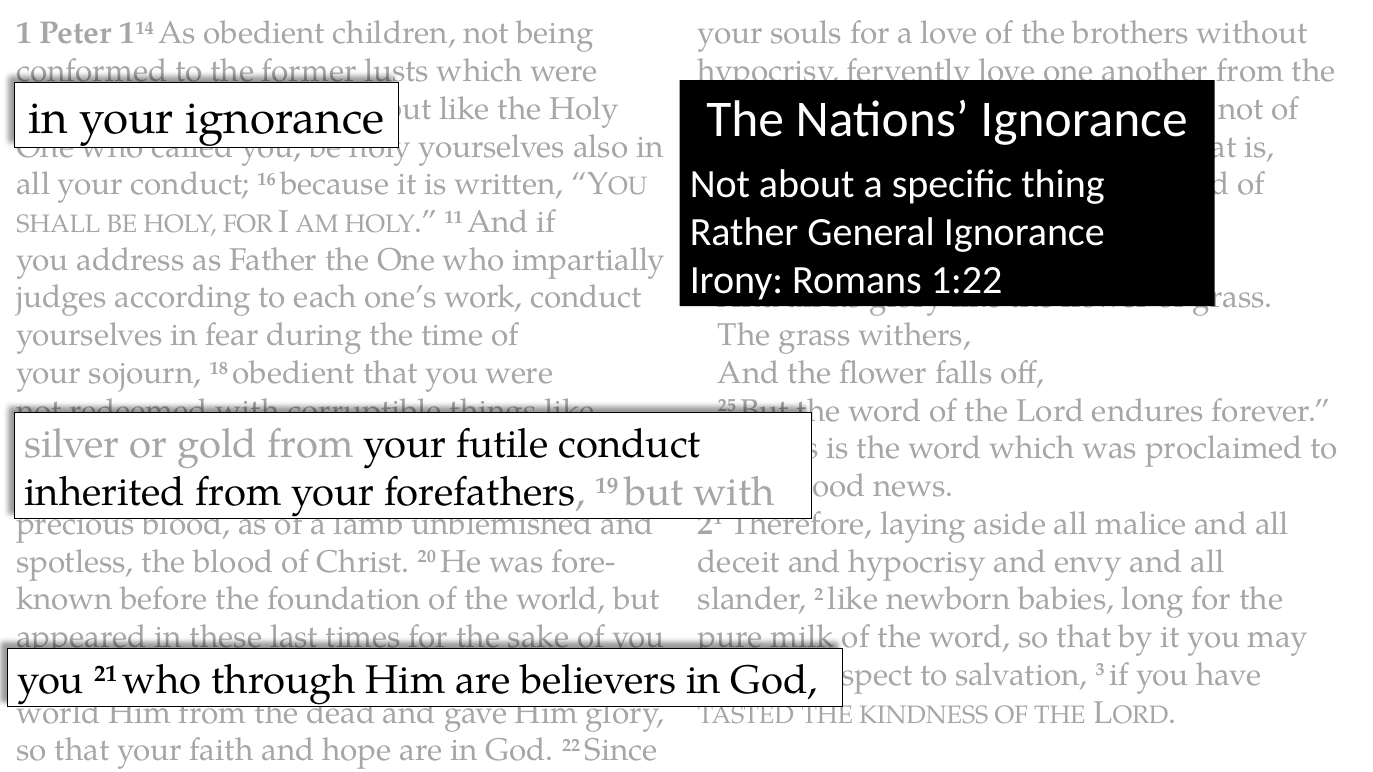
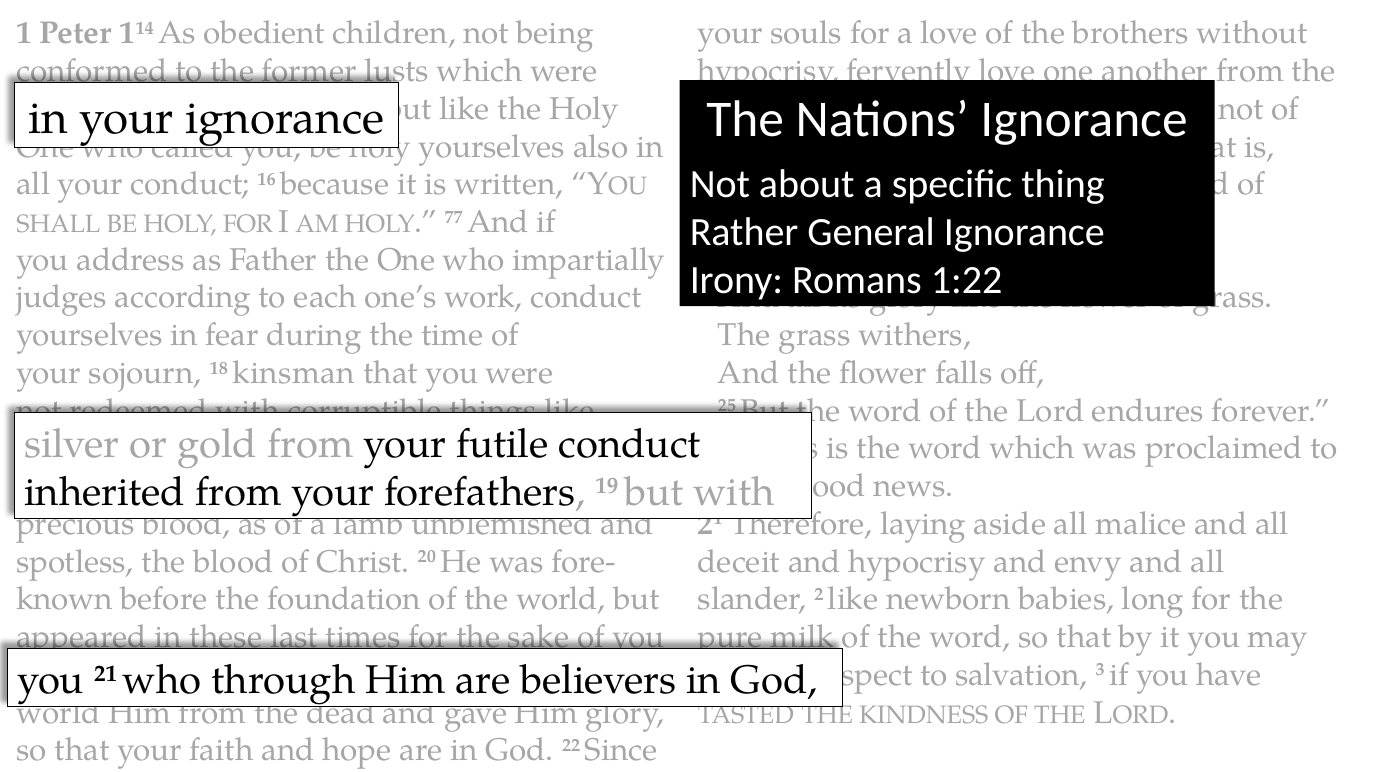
11: 11 -> 77
18 obedient: obedient -> kinsman
